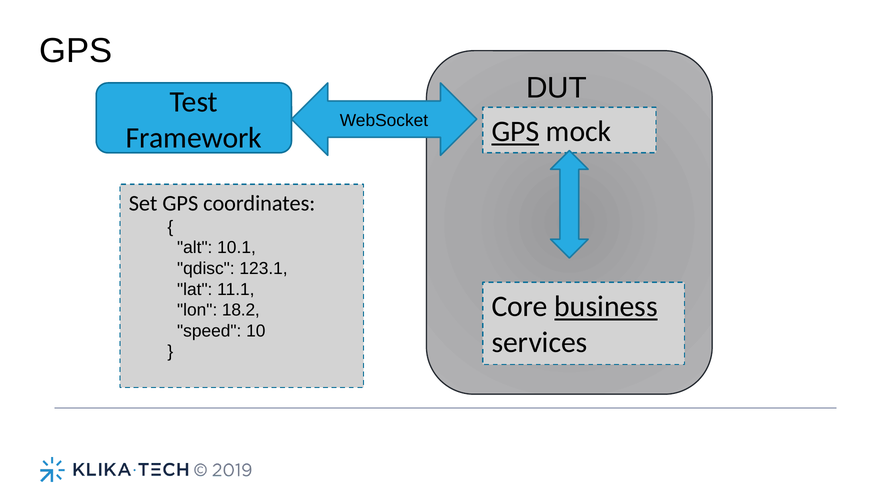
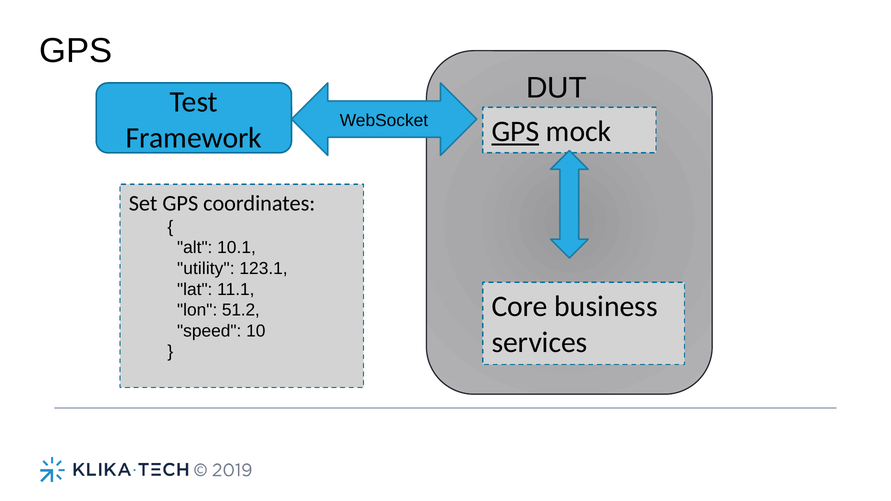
qdisc: qdisc -> utility
business underline: present -> none
18.2: 18.2 -> 51.2
